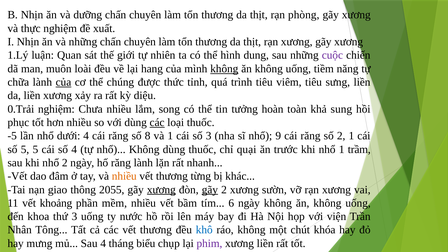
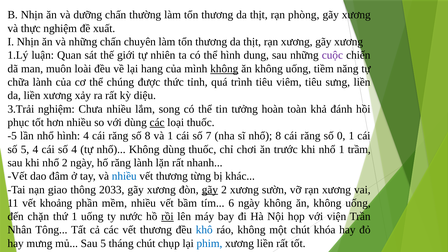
chuyên at (145, 15): chuyên -> thường
của at (63, 82) underline: present -> none
0.Trải: 0.Trải -> 3.Trải
sung: sung -> đánh
nhổ dưới: dưới -> hình
số 3: 3 -> 7
nhổ 9: 9 -> 8
số 2: 2 -> 0
5 5: 5 -> 4
quại: quại -> chơi
nhiều at (124, 176) colour: orange -> blue
2055: 2055 -> 2033
xương at (161, 190) underline: present -> none
khoa: khoa -> chặn
thứ 3: 3 -> 1
rồi underline: none -> present
Sau 4: 4 -> 5
tháng biểu: biểu -> chút
phim colour: purple -> blue
